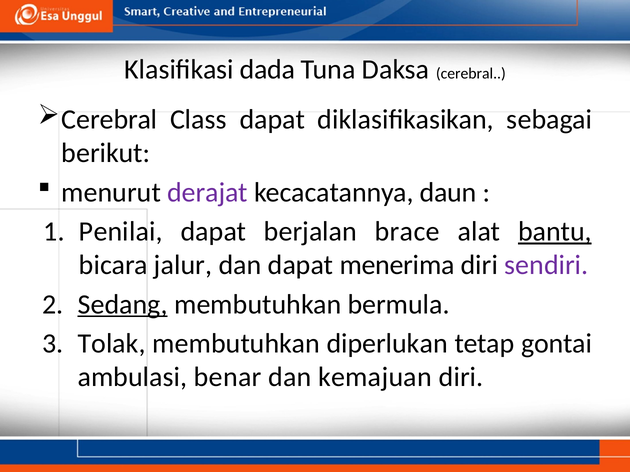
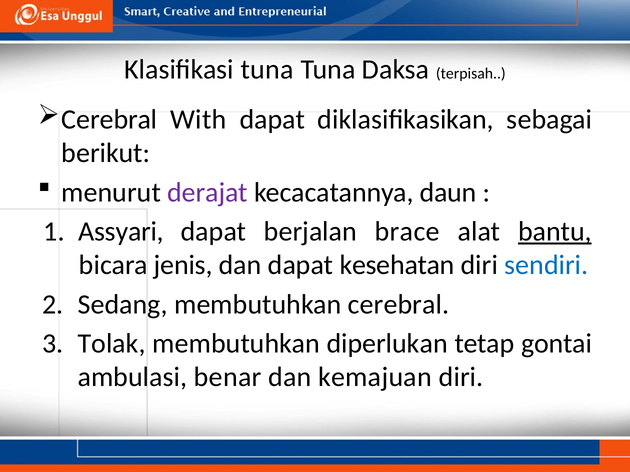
Klasifikasi dada: dada -> tuna
Daksa cerebral: cerebral -> terpisah
Class: Class -> With
Penilai: Penilai -> Assyari
jalur: jalur -> jenis
menerima: menerima -> kesehatan
sendiri colour: purple -> blue
Sedang underline: present -> none
membutuhkan bermula: bermula -> cerebral
